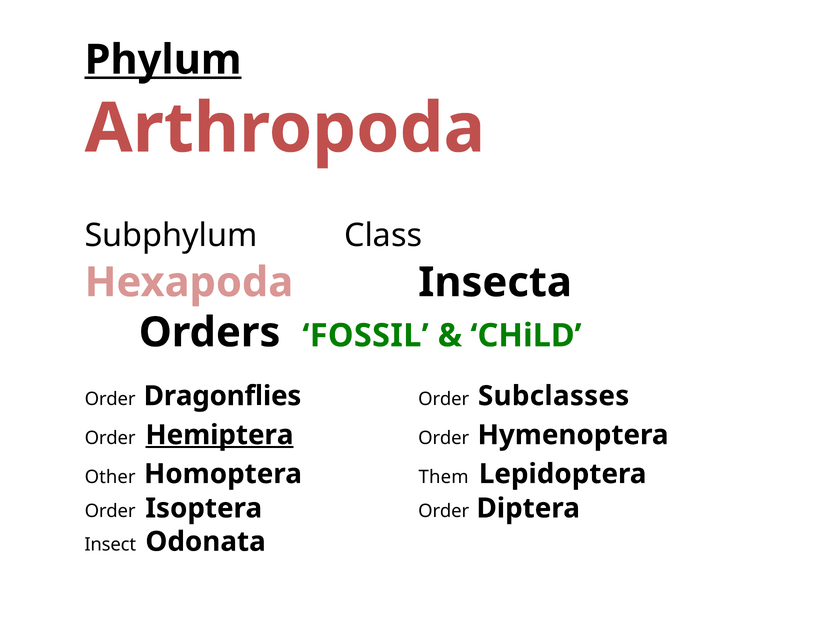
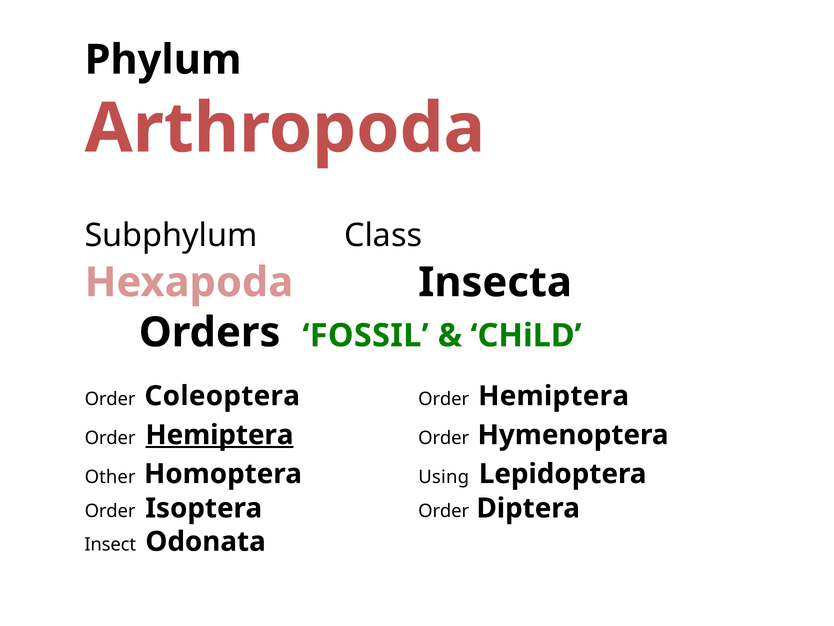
Phylum underline: present -> none
Dragonflies: Dragonflies -> Coleoptera
Subclasses at (554, 396): Subclasses -> Hemiptera
Them: Them -> Using
